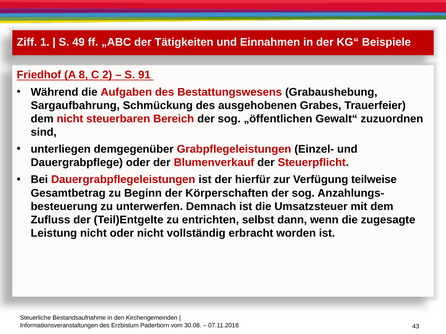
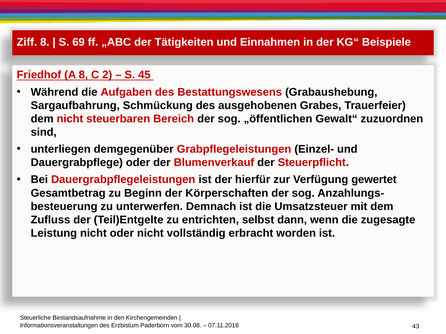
Ziff 1: 1 -> 8
49: 49 -> 69
91: 91 -> 45
teilweise: teilweise -> gewertet
